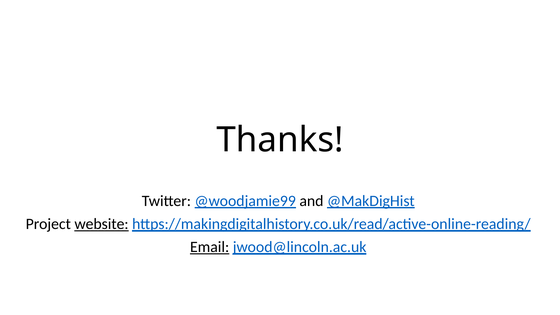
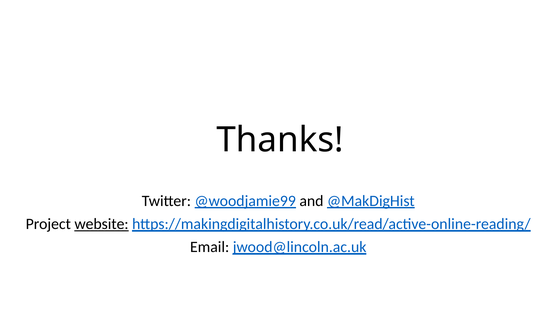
Email underline: present -> none
